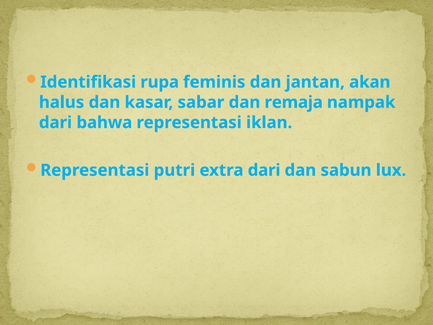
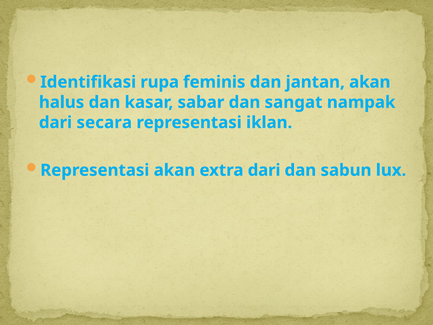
remaja: remaja -> sangat
bahwa: bahwa -> secara
Representasi putri: putri -> akan
